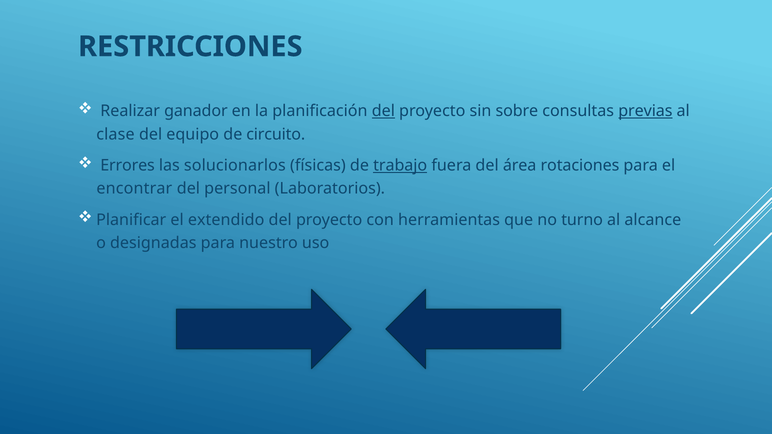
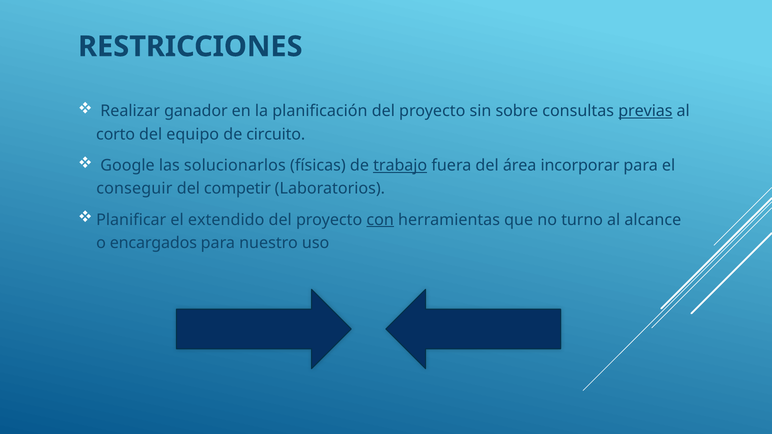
del at (383, 111) underline: present -> none
clase: clase -> corto
Errores: Errores -> Google
rotaciones: rotaciones -> incorporar
encontrar: encontrar -> conseguir
personal: personal -> competir
con underline: none -> present
designadas: designadas -> encargados
